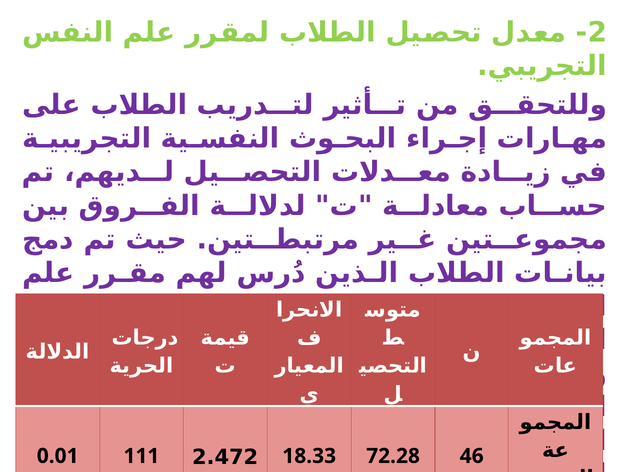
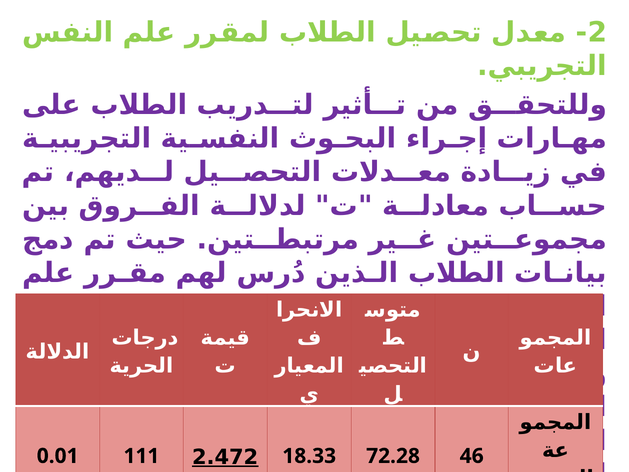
2.472 underline: none -> present
